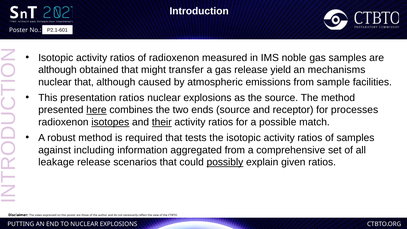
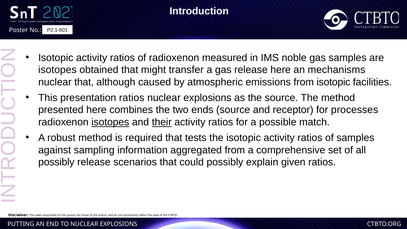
although at (58, 70): although -> isotopes
release yield: yield -> here
from sample: sample -> isotopic
here at (96, 110) underline: present -> none
including: including -> sampling
leakage at (56, 162): leakage -> possibly
possibly at (225, 162) underline: present -> none
